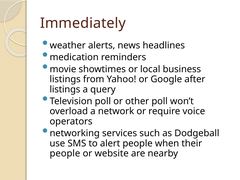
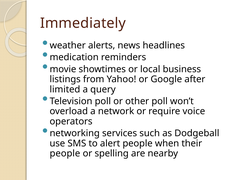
listings at (65, 89): listings -> limited
website: website -> spelling
